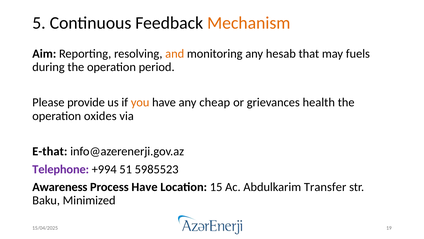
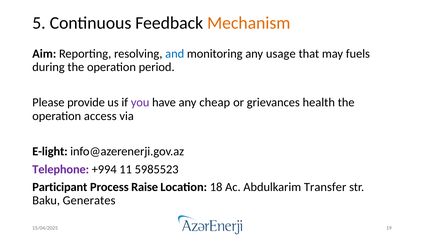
and colour: orange -> blue
hesab: hesab -> usage
you colour: orange -> purple
oxides: oxides -> access
E-that: E-that -> E-light
51: 51 -> 11
Awareness: Awareness -> Participant
Process Have: Have -> Raise
15: 15 -> 18
Minimized: Minimized -> Generates
